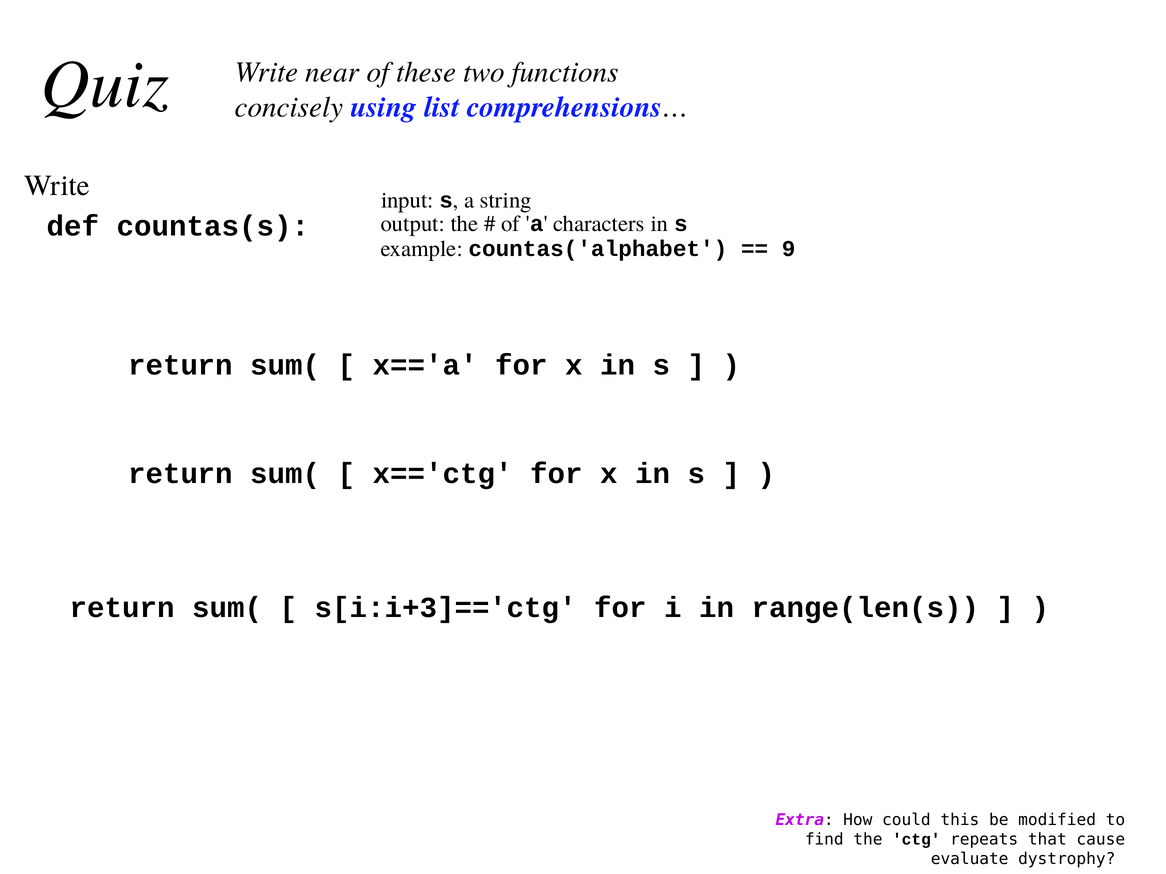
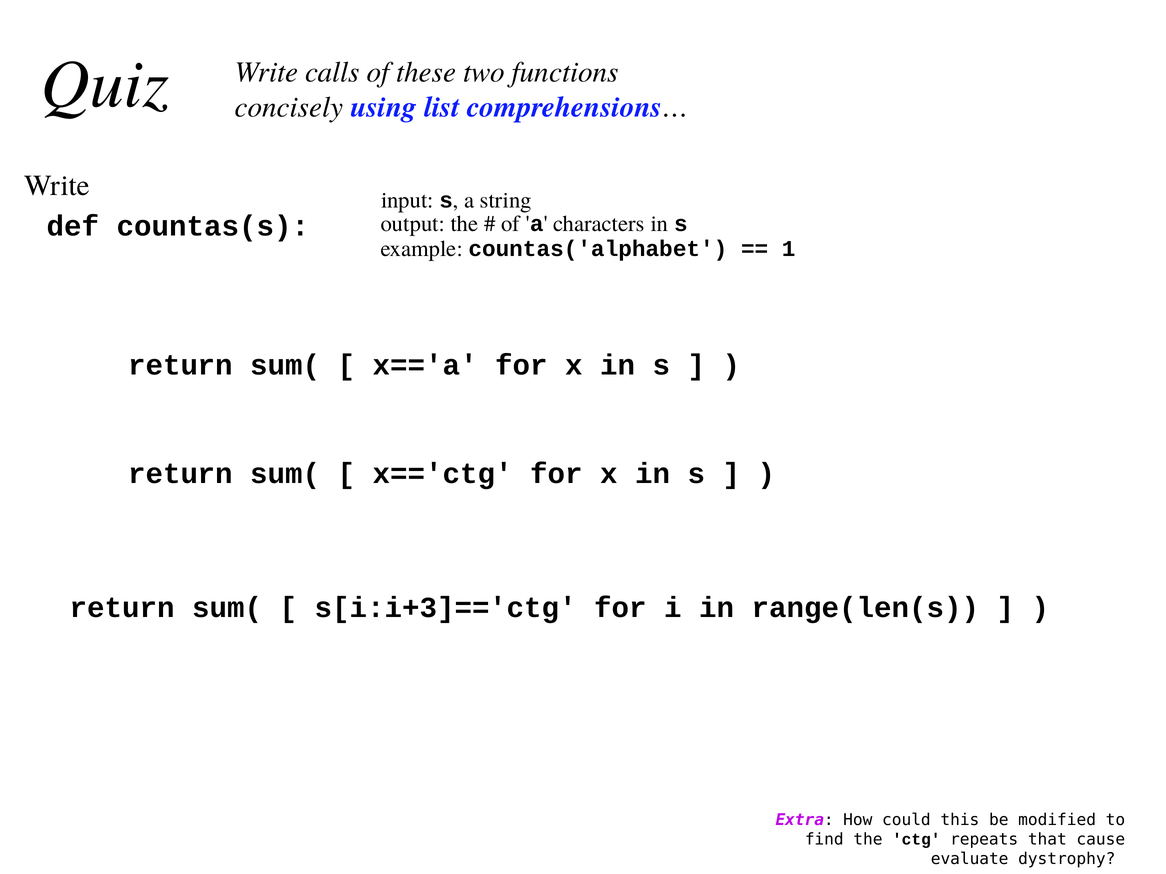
near: near -> calls
9: 9 -> 1
